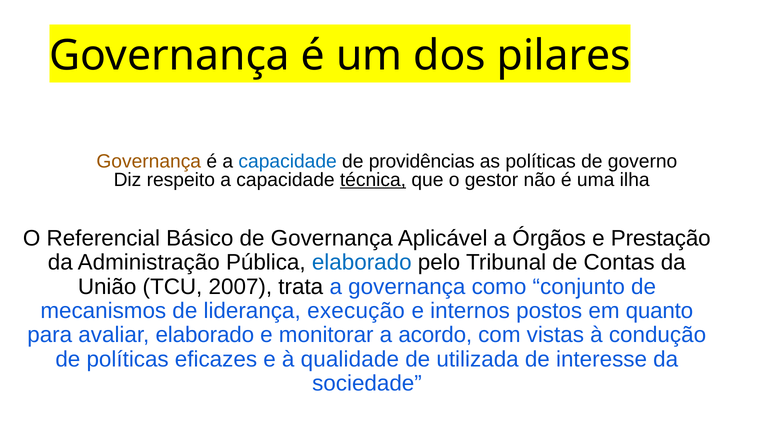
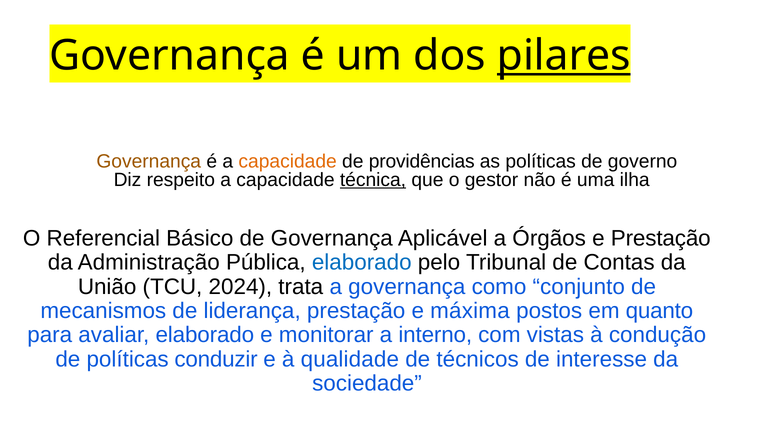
pilares underline: none -> present
capacidade at (288, 161) colour: blue -> orange
2007: 2007 -> 2024
liderança execução: execução -> prestação
internos: internos -> máxima
acordo: acordo -> interno
eficazes: eficazes -> conduzir
utilizada: utilizada -> técnicos
